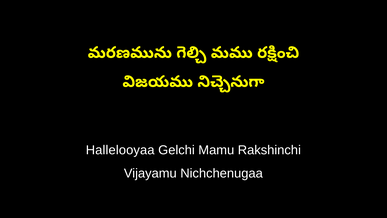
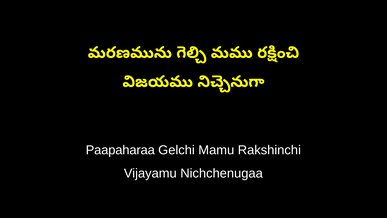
Hallelooyaa: Hallelooyaa -> Paapaharaa
